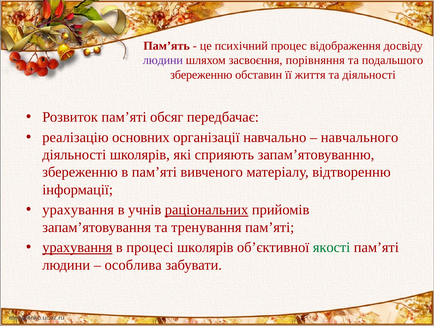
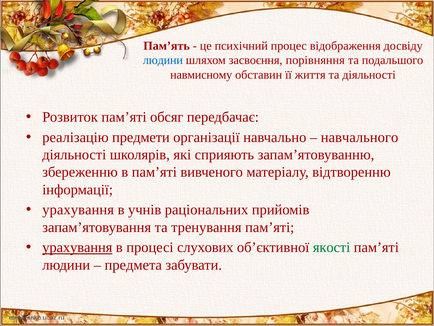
людини at (163, 60) colour: purple -> blue
збереженню at (201, 75): збереженню -> навмисному
основних: основних -> предмети
раціональних underline: present -> none
процесі школярів: школярів -> слухових
особлива: особлива -> предмета
